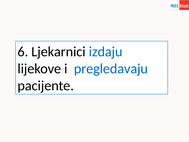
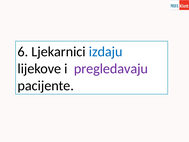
pregledavaju colour: blue -> purple
